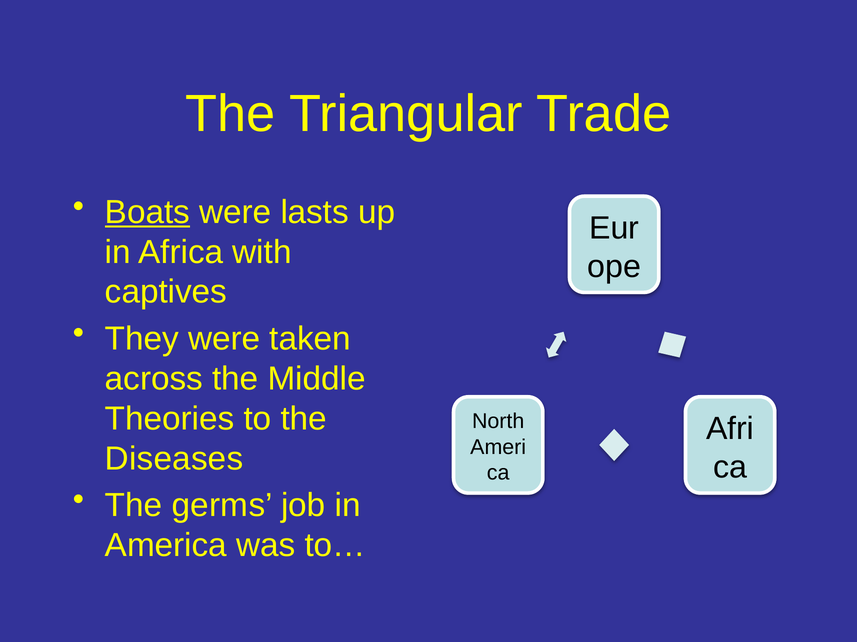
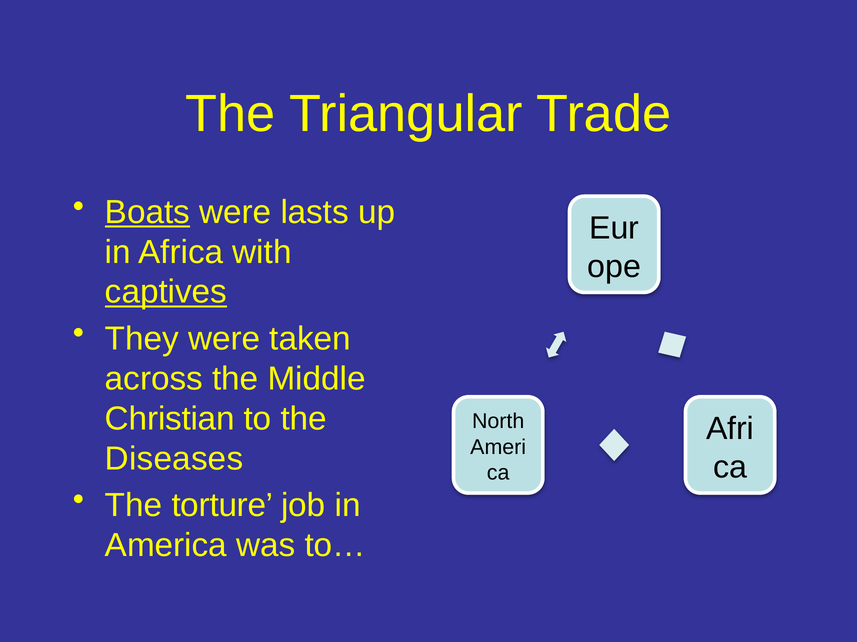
captives underline: none -> present
Theories: Theories -> Christian
germs: germs -> torture
